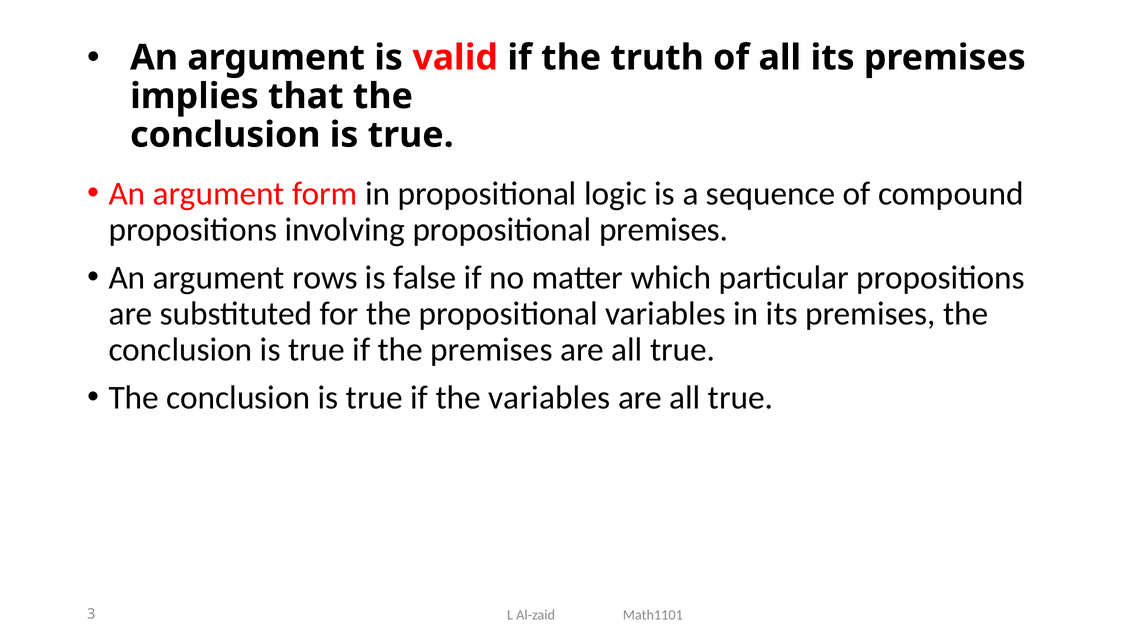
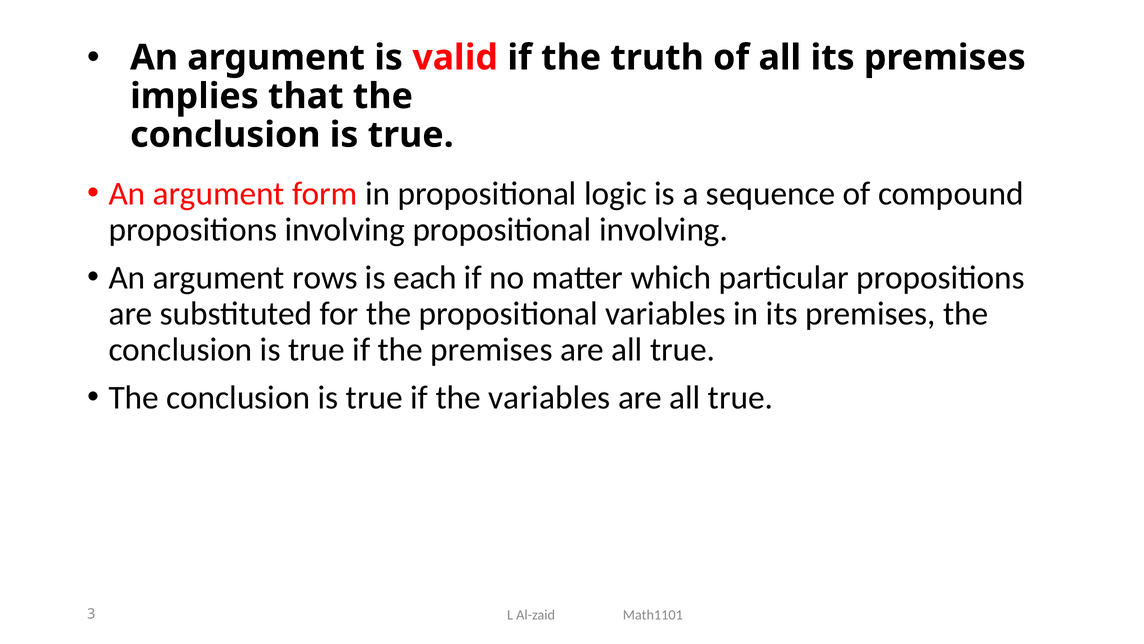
propositional premises: premises -> involving
false: false -> each
